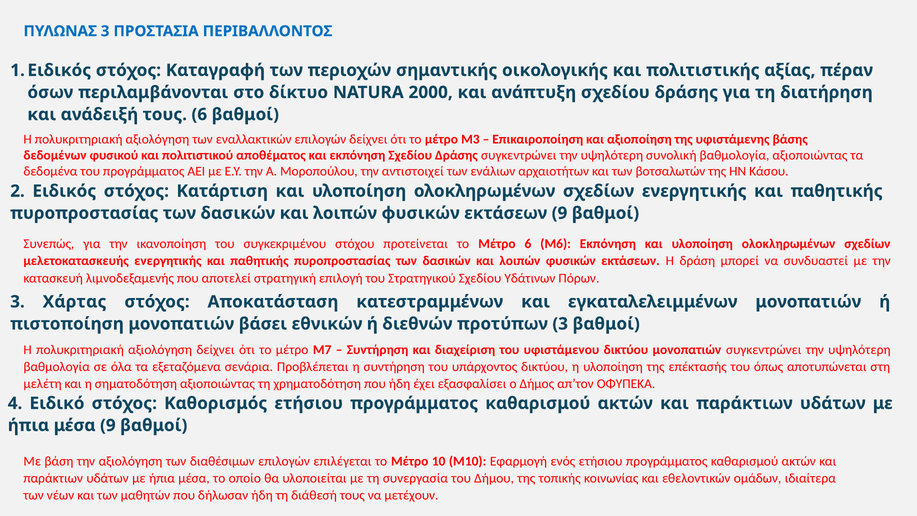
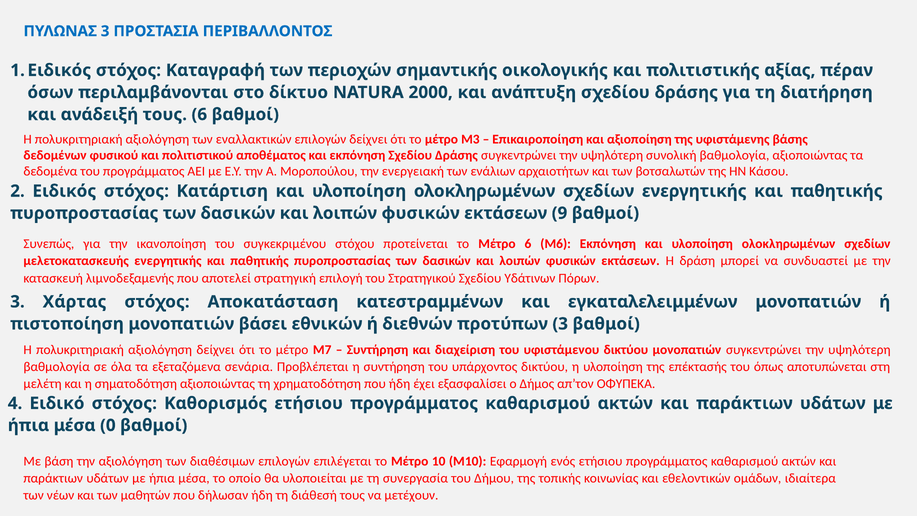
αντιστοιχεί: αντιστοιχεί -> ενεργειακή
μέσα 9: 9 -> 0
